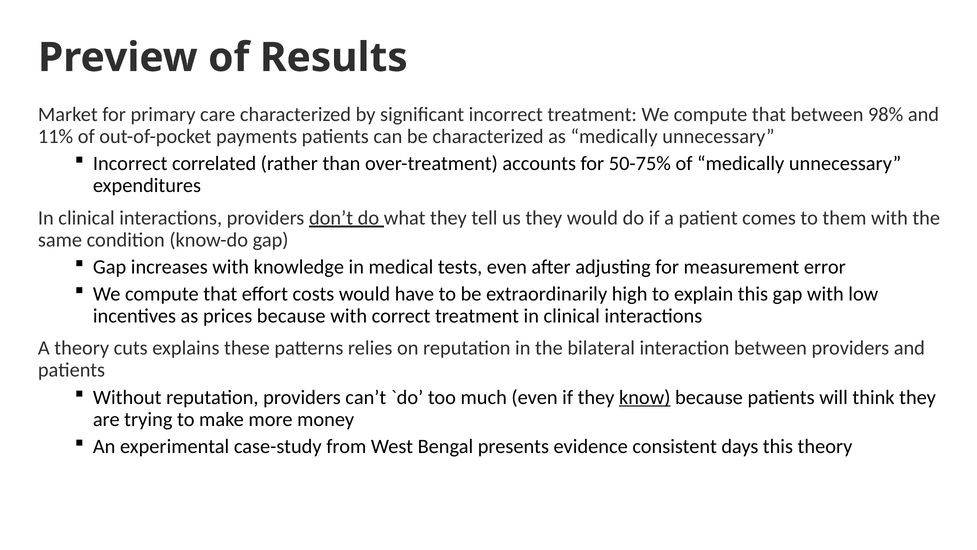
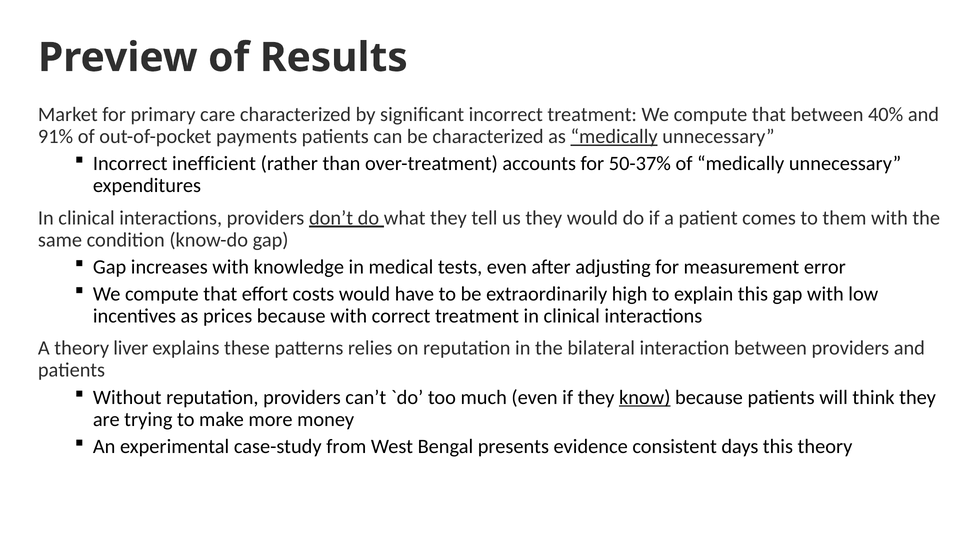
98%: 98% -> 40%
11%: 11% -> 91%
medically at (614, 136) underline: none -> present
correlated: correlated -> inefficient
50-75%: 50-75% -> 50-37%
cuts: cuts -> liver
